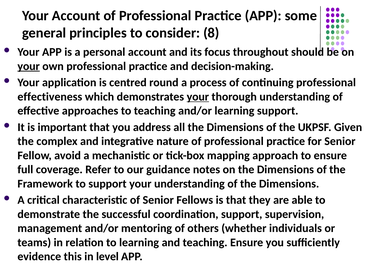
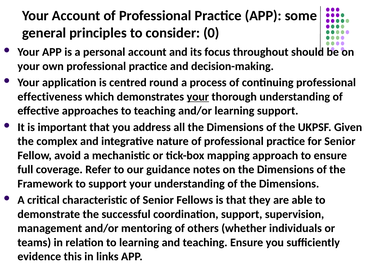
8: 8 -> 0
your at (29, 66) underline: present -> none
level: level -> links
